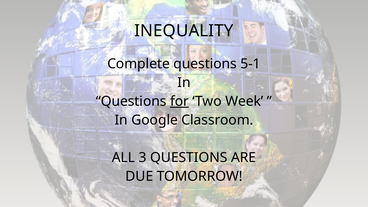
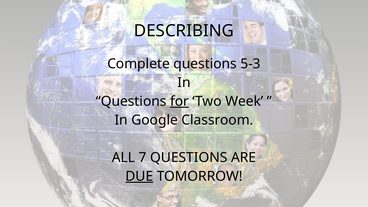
INEQUALITY: INEQUALITY -> DESCRIBING
5-1: 5-1 -> 5-3
3: 3 -> 7
DUE underline: none -> present
